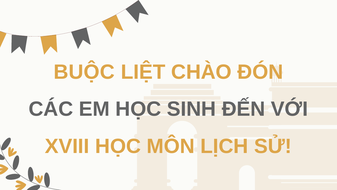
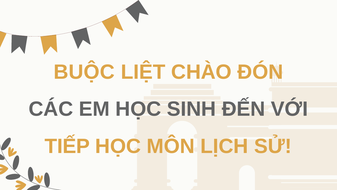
XVIII: XVIII -> TIẾP
